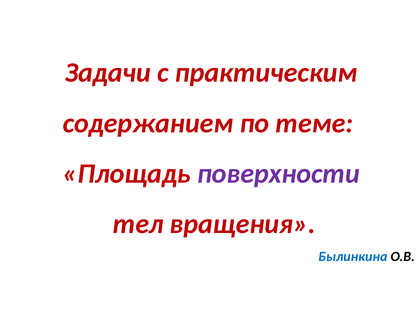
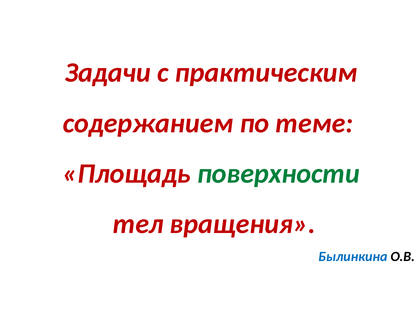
поверхности colour: purple -> green
